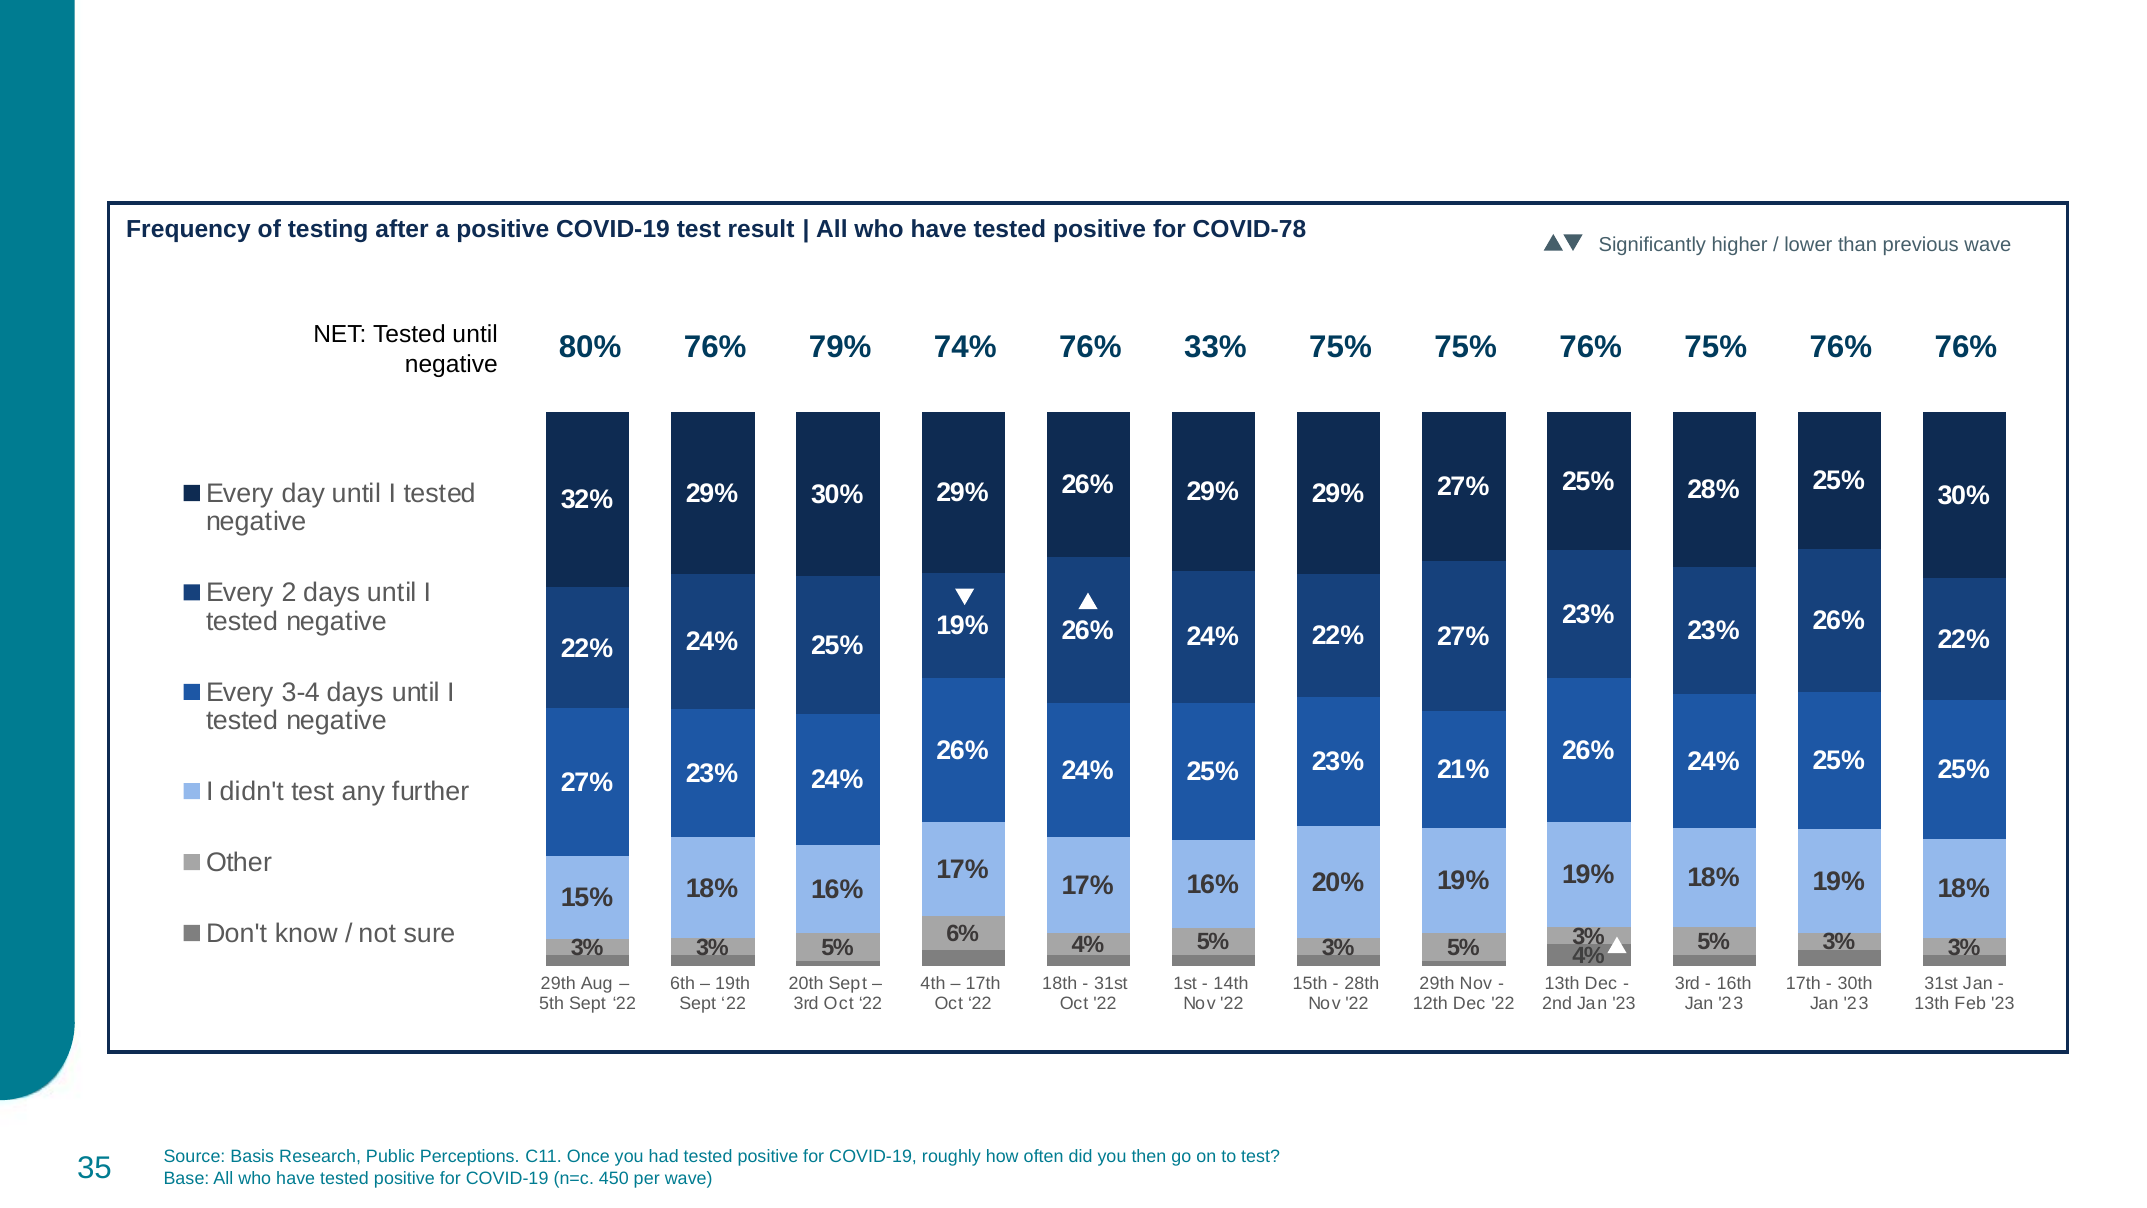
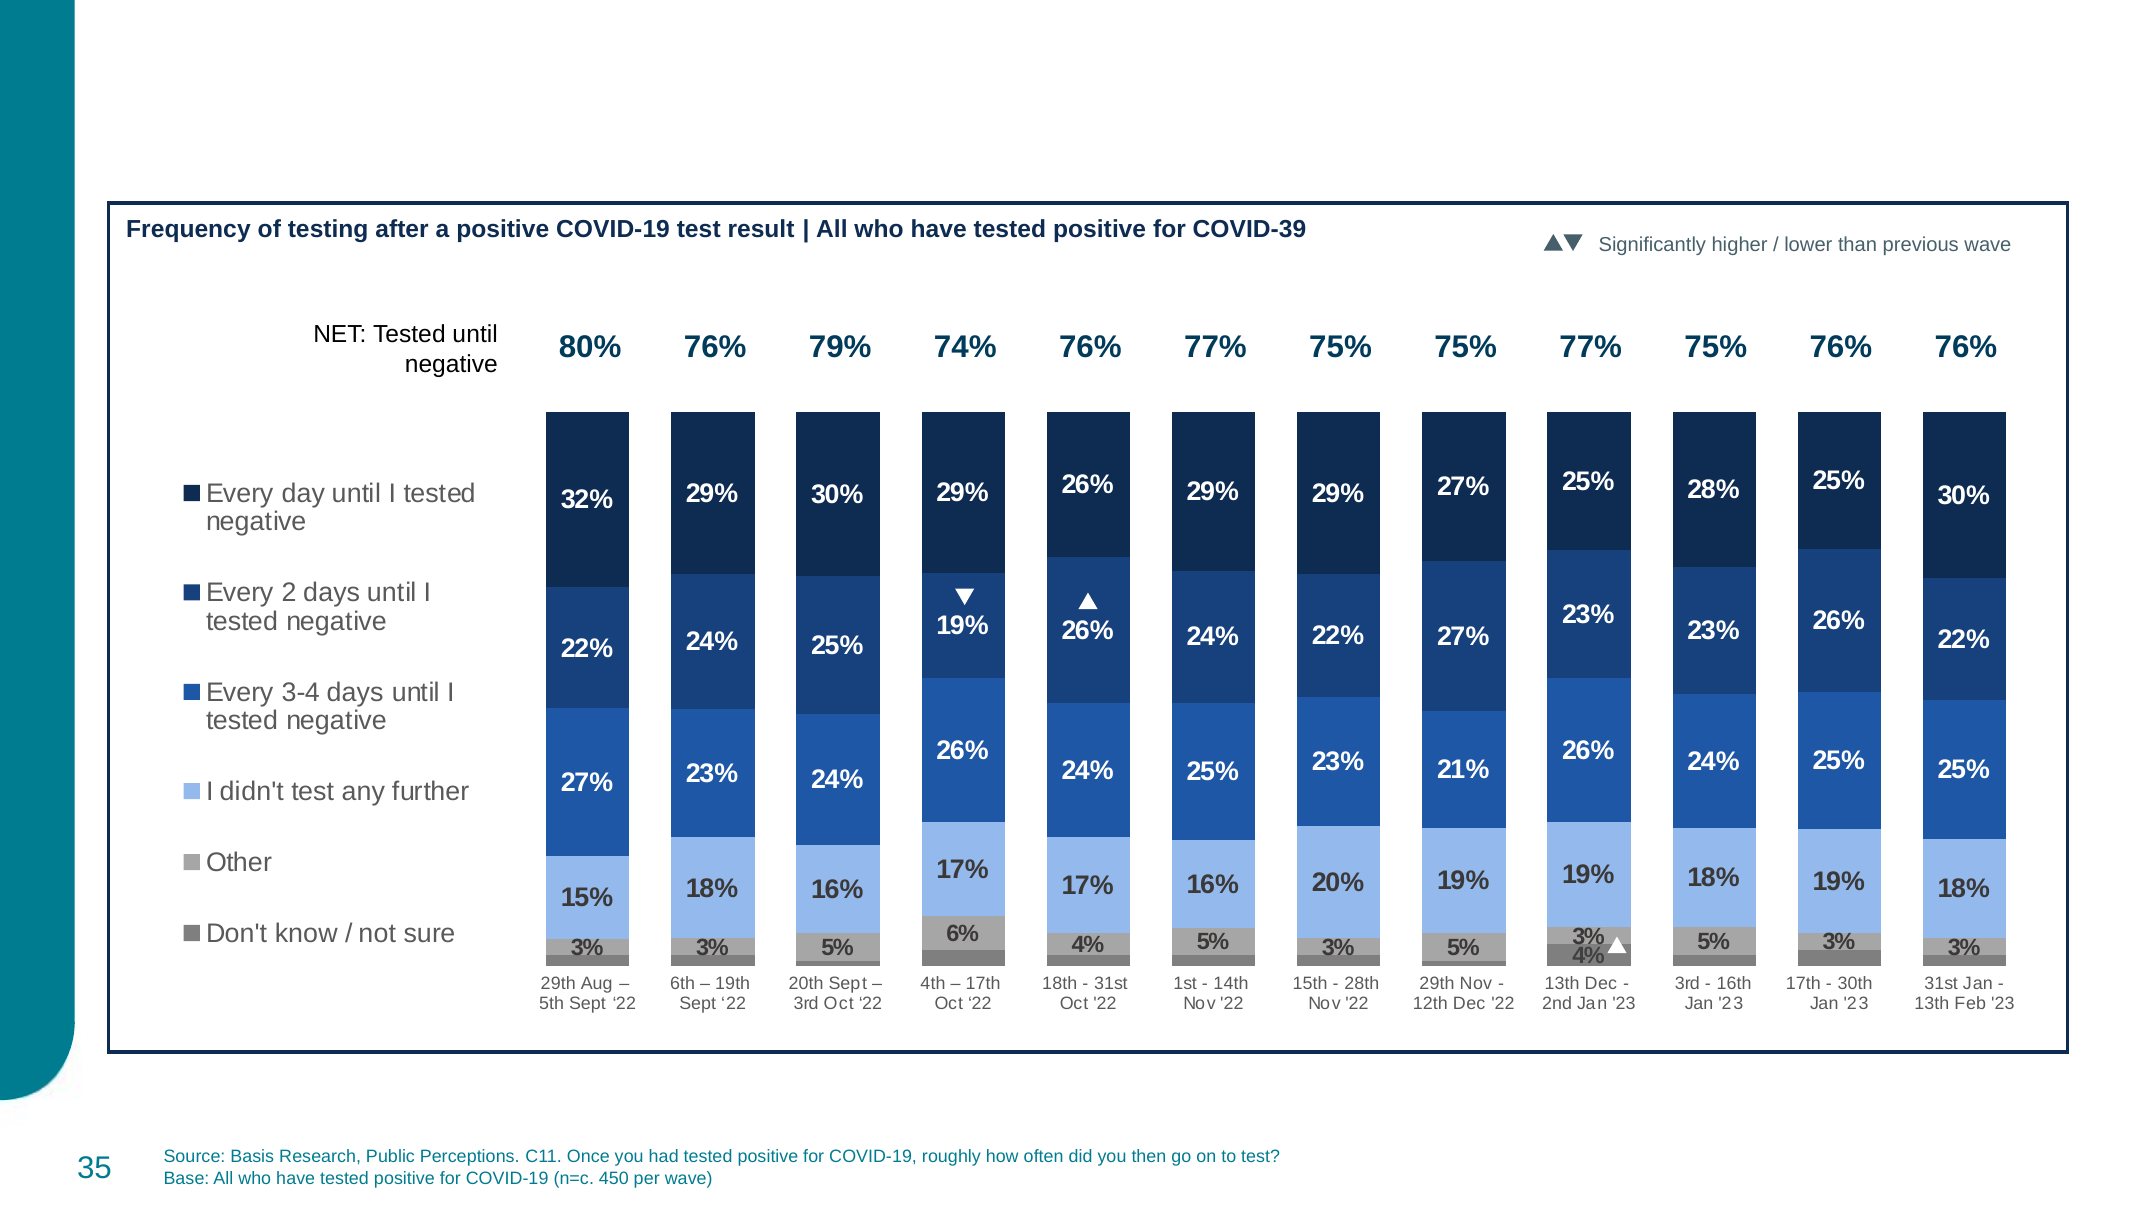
COVID-78: COVID-78 -> COVID-39
76% 33%: 33% -> 77%
75% 75% 76%: 76% -> 77%
